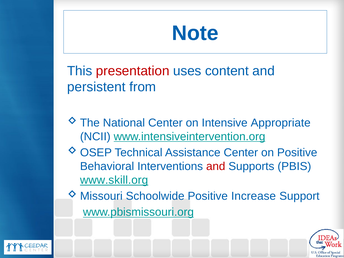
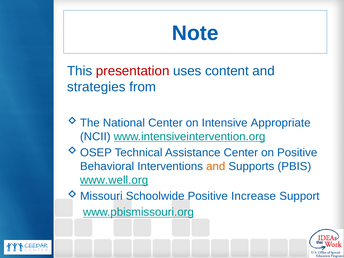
persistent: persistent -> strategies
and at (216, 166) colour: red -> orange
www.skill.org: www.skill.org -> www.well.org
